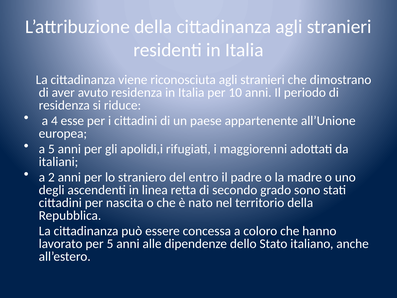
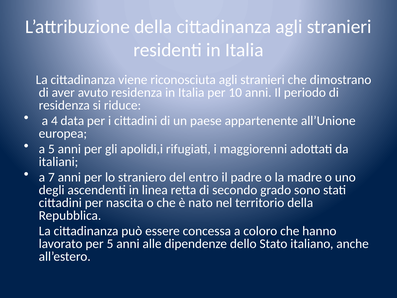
esse: esse -> data
2: 2 -> 7
